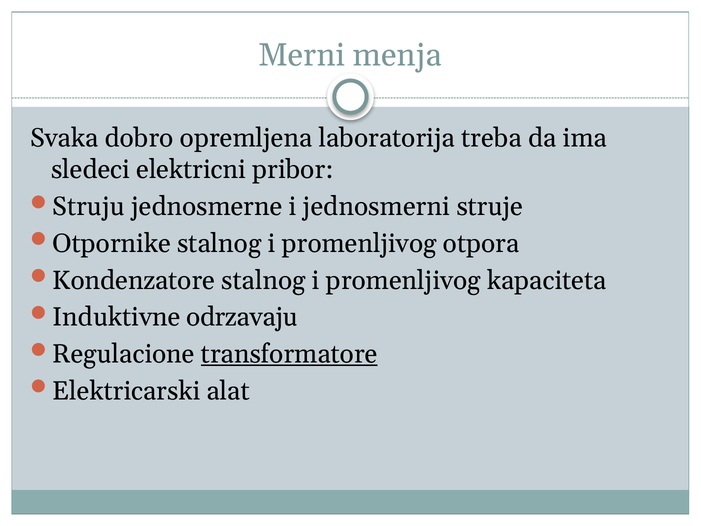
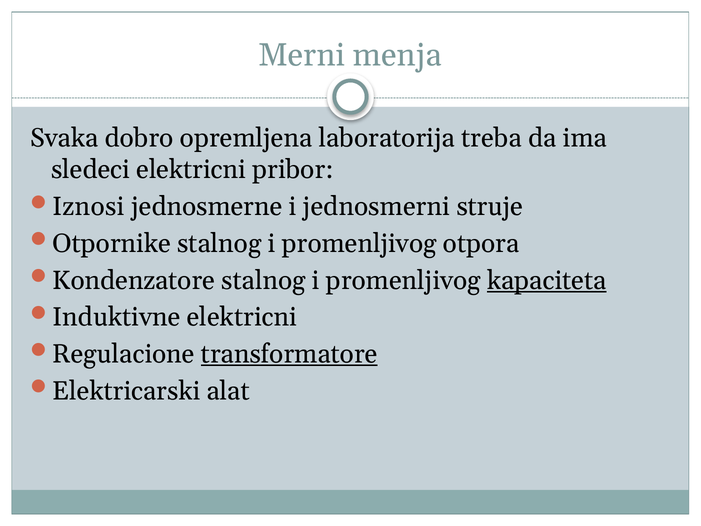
Struju: Struju -> Iznosi
kapaciteta underline: none -> present
Induktivne odrzavaju: odrzavaju -> elektricni
